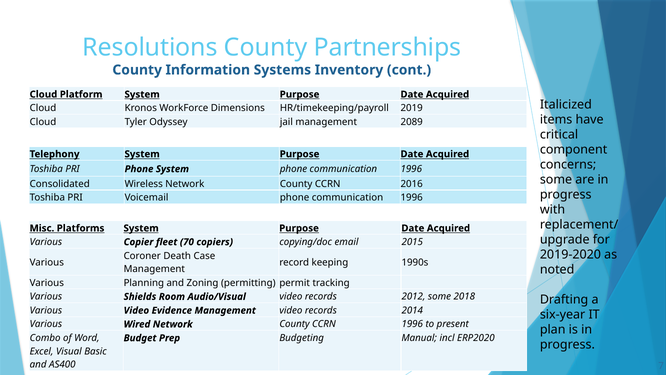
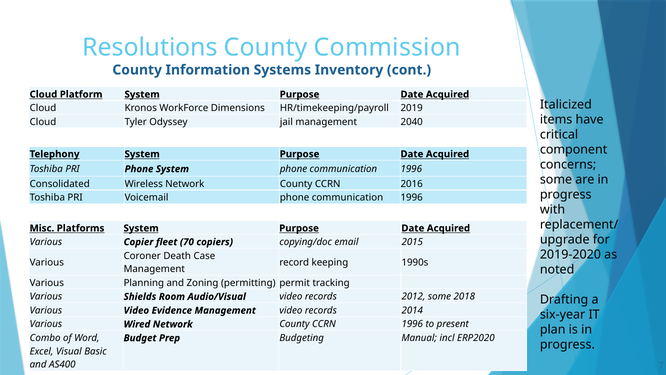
Partnerships: Partnerships -> Commission
2089: 2089 -> 2040
